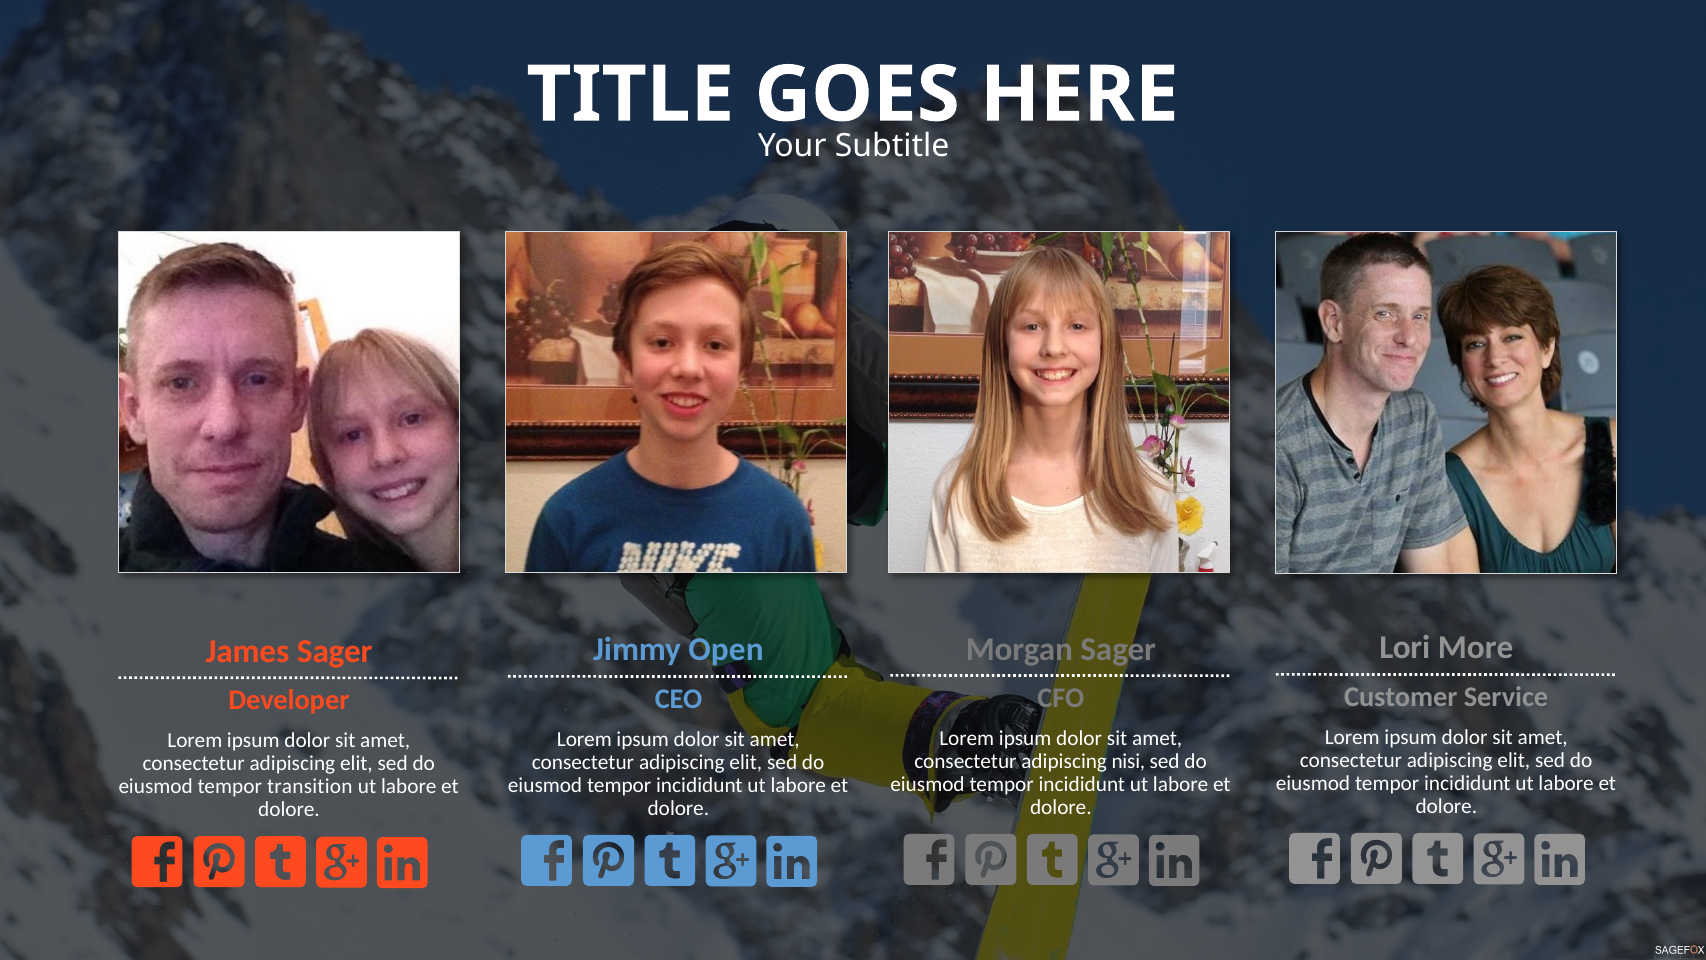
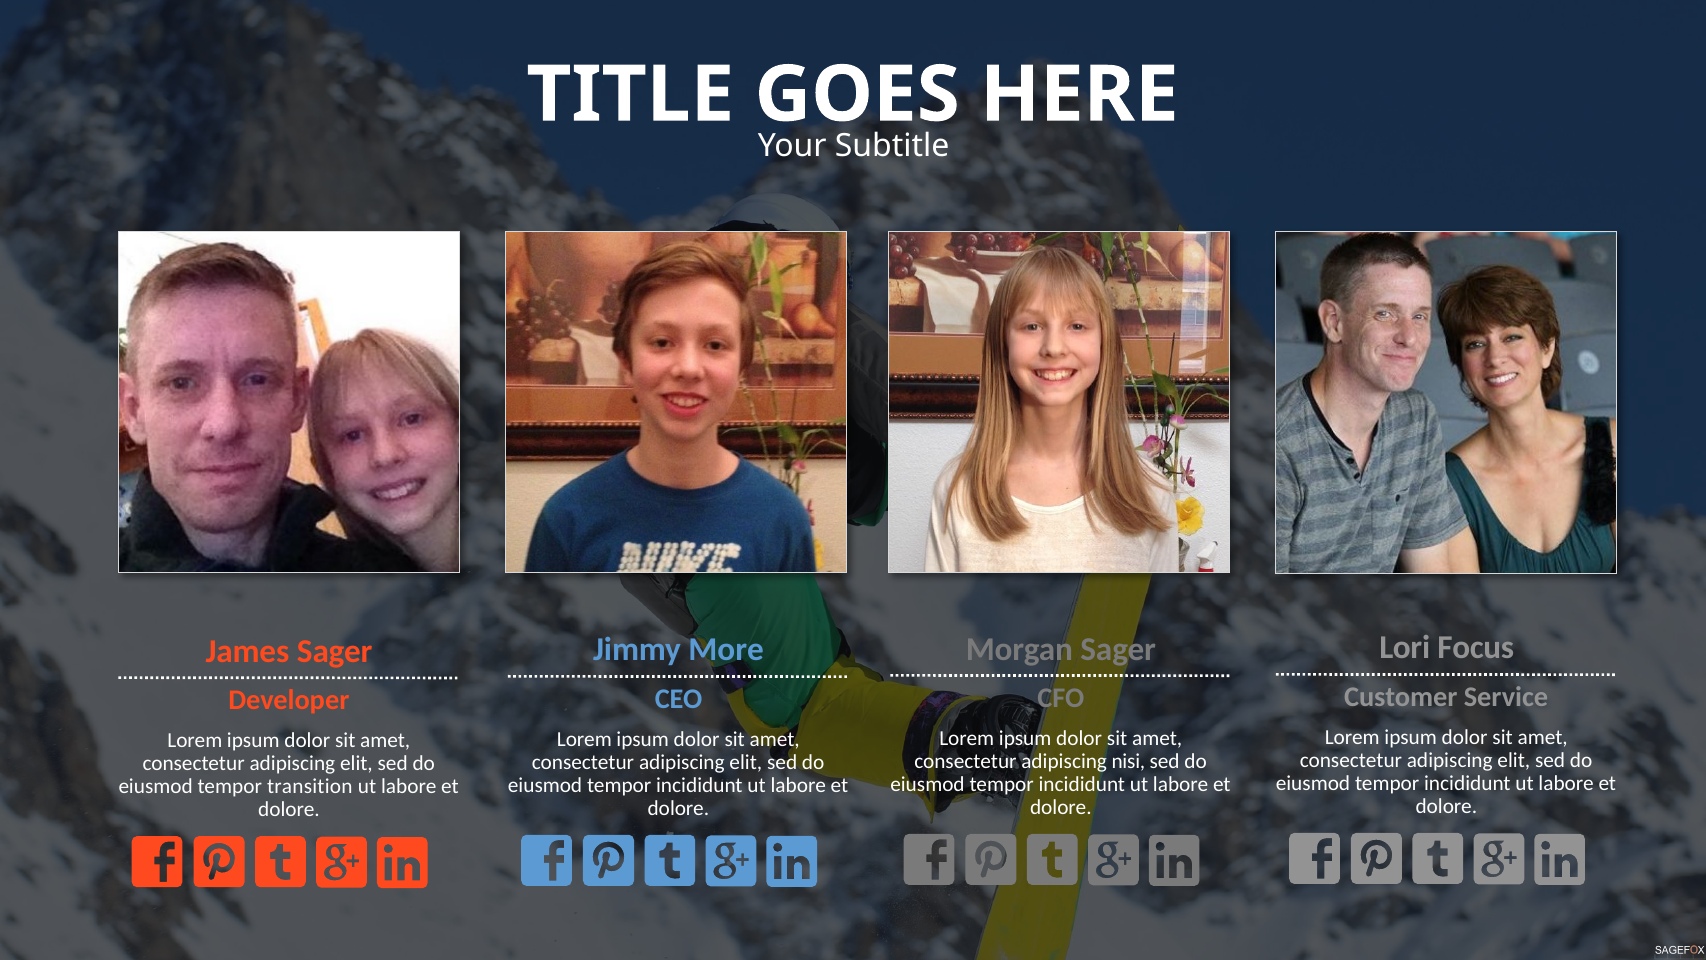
More: More -> Focus
Open: Open -> More
